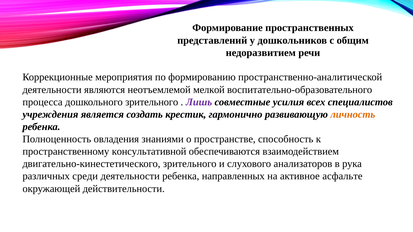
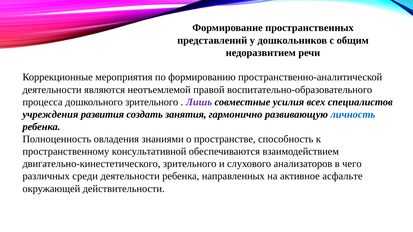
мелкой: мелкой -> правой
является: является -> развития
крестик: крестик -> занятия
личность colour: orange -> blue
рука: рука -> чего
